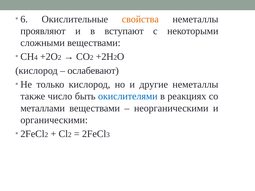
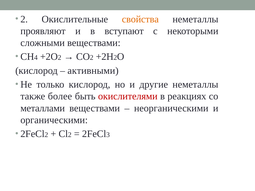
6 at (24, 19): 6 -> 2
ослабевают: ослабевают -> активными
число: число -> более
окислителями colour: blue -> red
